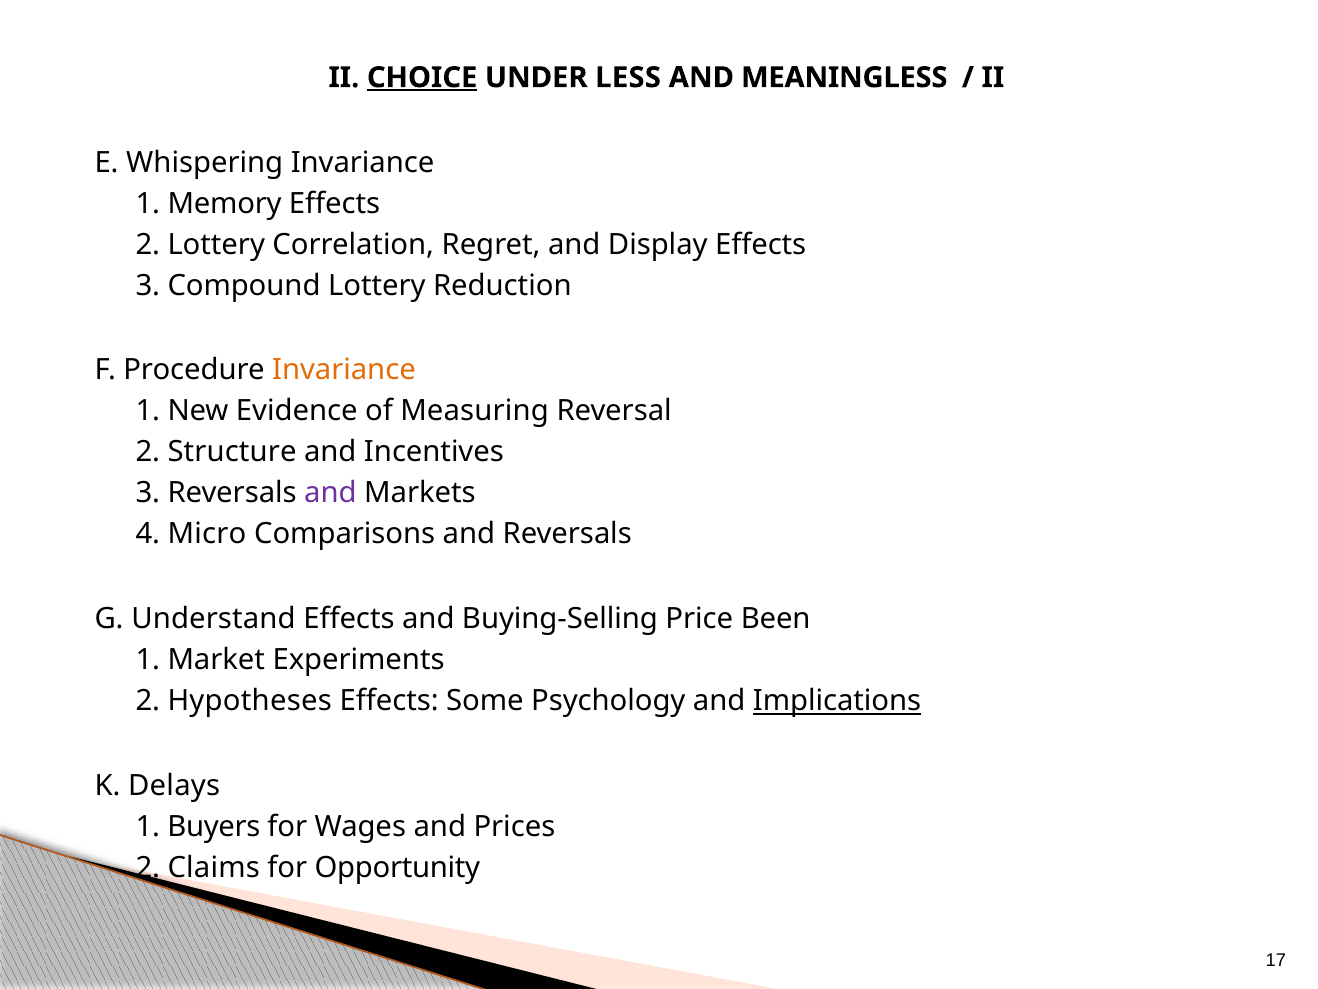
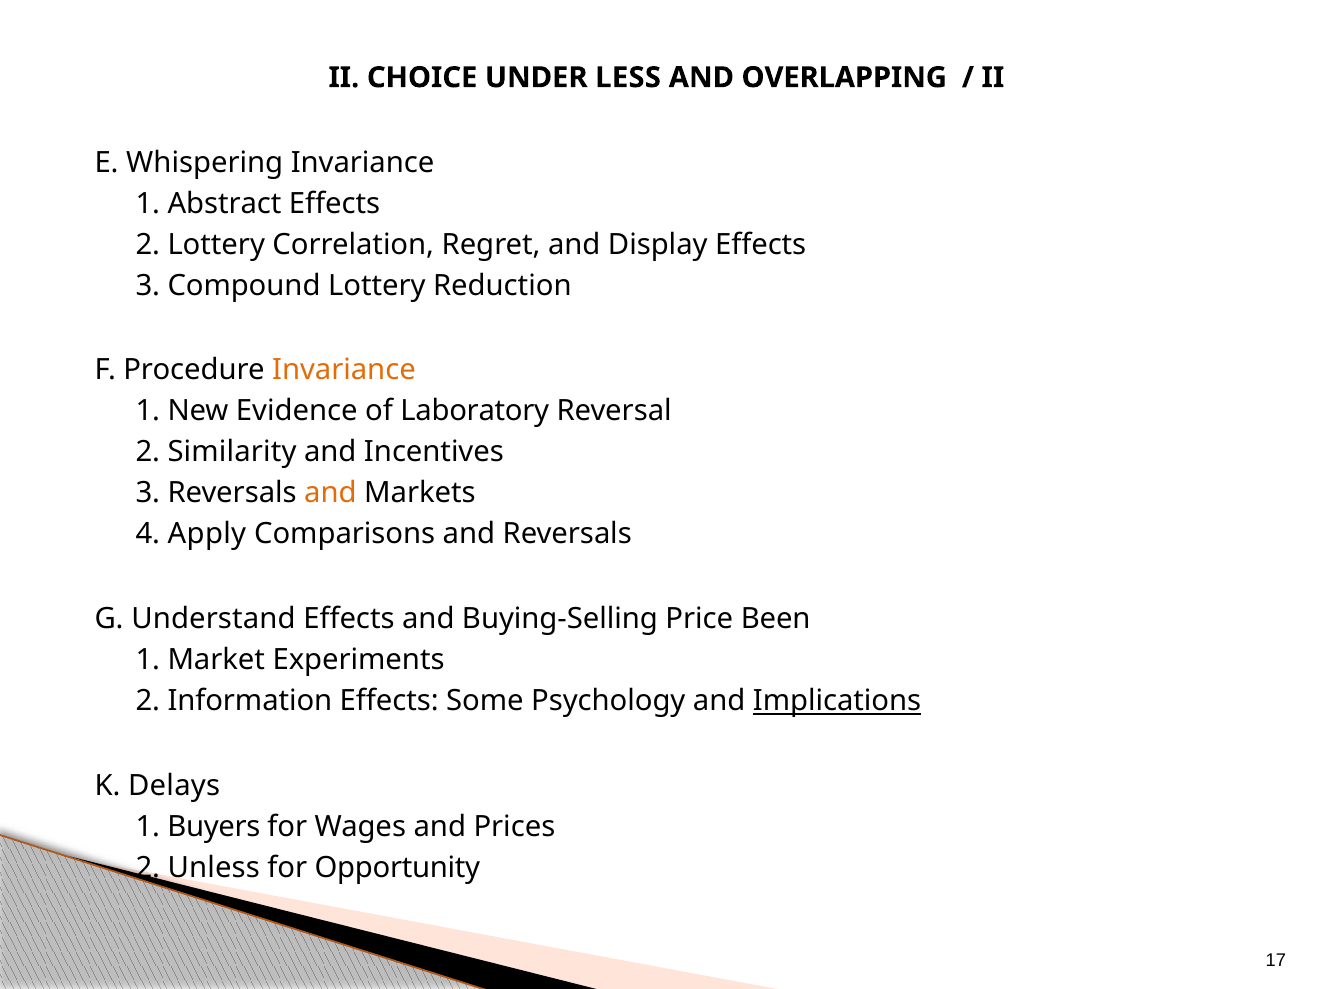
CHOICE underline: present -> none
MEANINGLESS: MEANINGLESS -> OVERLAPPING
Memory: Memory -> Abstract
Measuring: Measuring -> Laboratory
Structure: Structure -> Similarity
and at (330, 493) colour: purple -> orange
Micro: Micro -> Apply
Hypotheses: Hypotheses -> Information
Claims: Claims -> Unless
